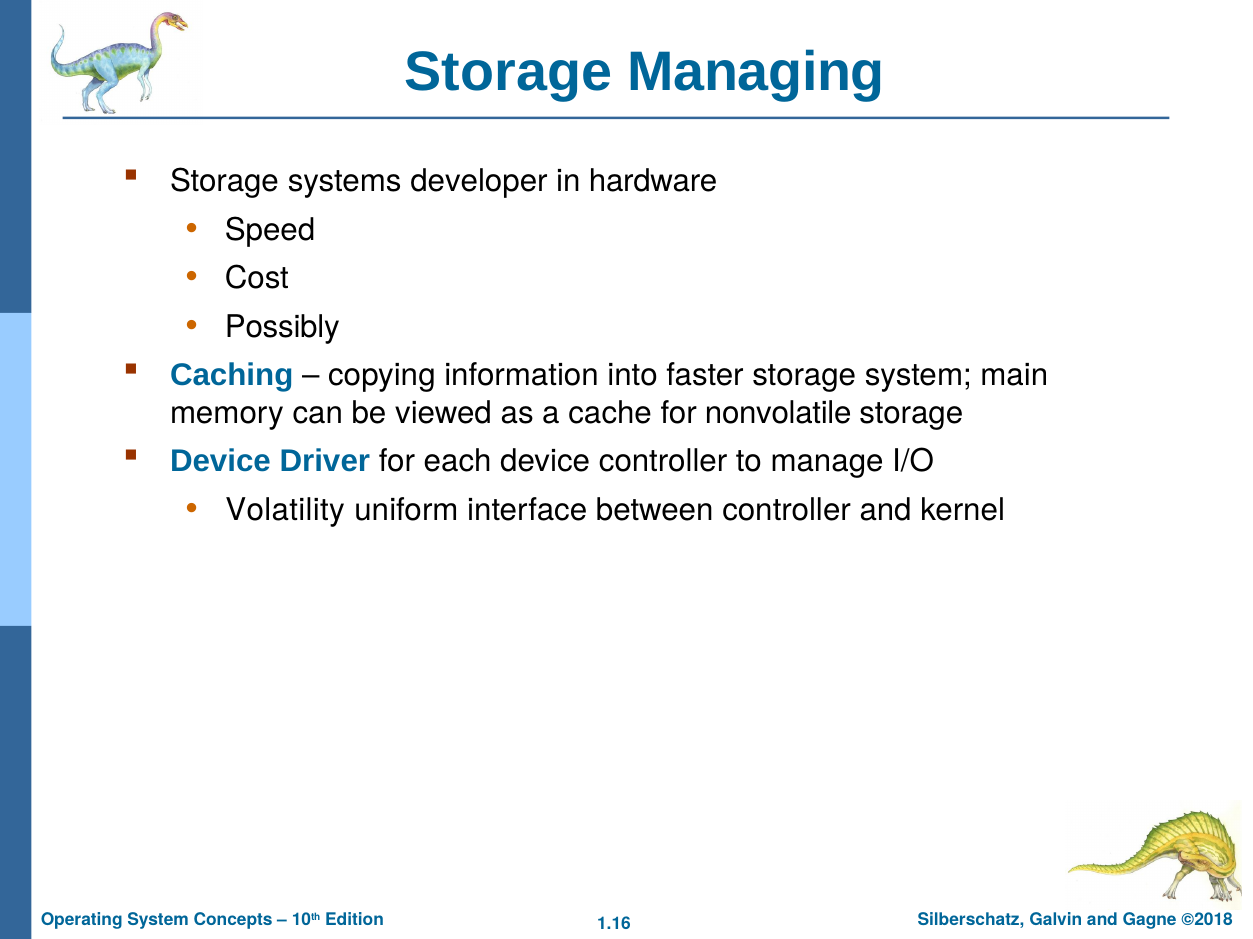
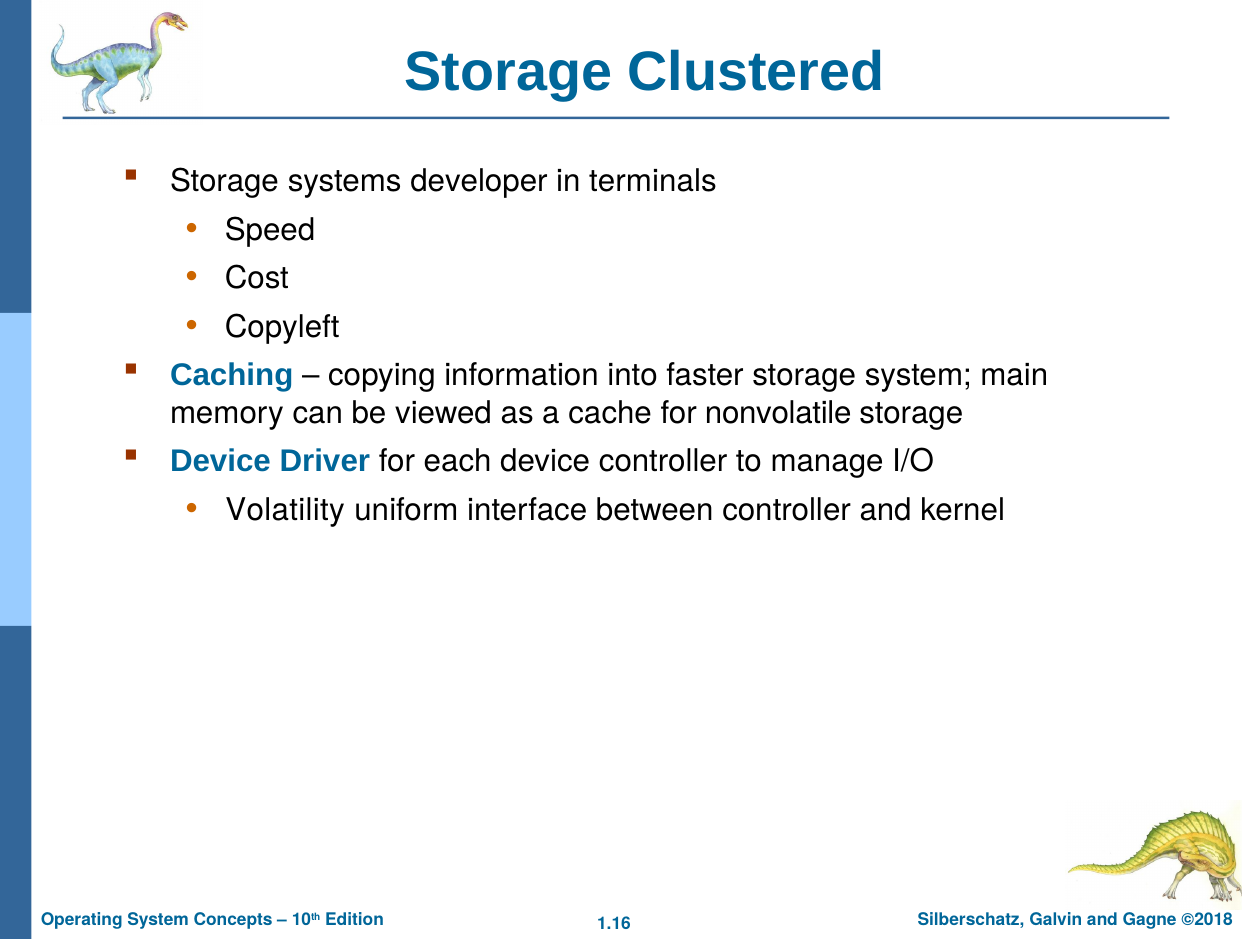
Managing: Managing -> Clustered
hardware: hardware -> terminals
Possibly: Possibly -> Copyleft
